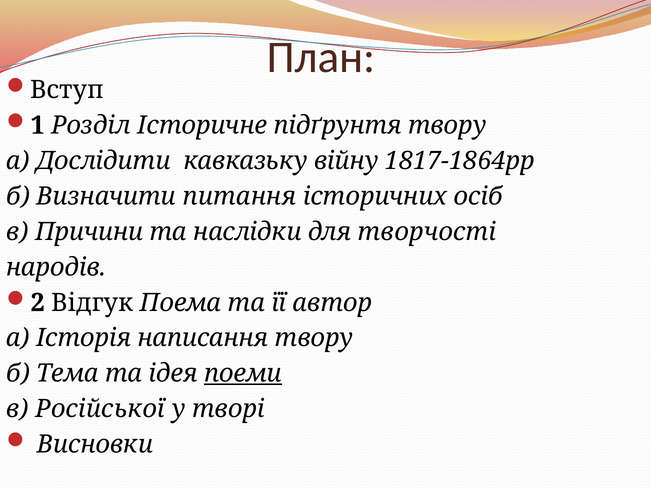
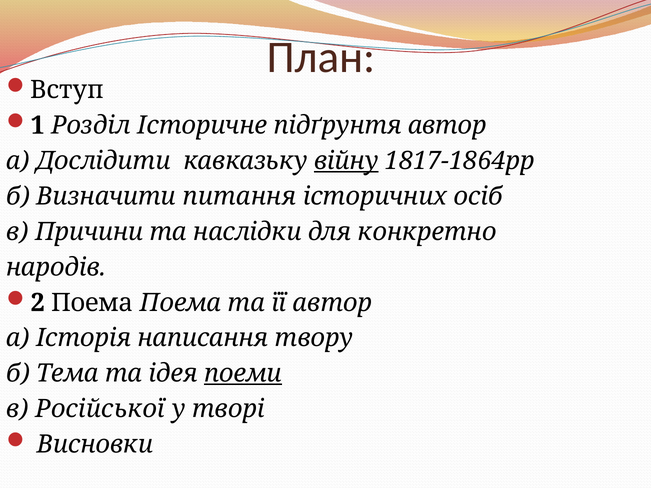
підґрунтя твору: твору -> автор
війну underline: none -> present
творчості: творчості -> конкретно
2 Відгук: Відгук -> Поема
